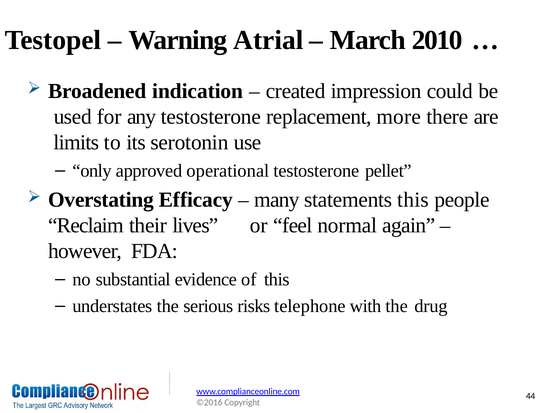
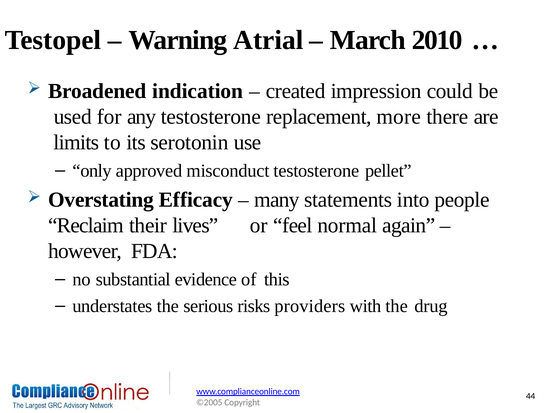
operational: operational -> misconduct
statements this: this -> into
telephone: telephone -> providers
©2016: ©2016 -> ©2005
